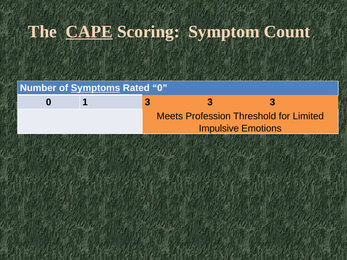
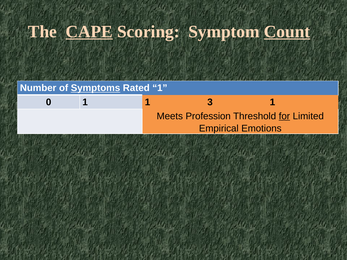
Count underline: none -> present
Rated 0: 0 -> 1
1 3: 3 -> 1
3 at (272, 102): 3 -> 1
for underline: none -> present
Impulsive: Impulsive -> Empirical
